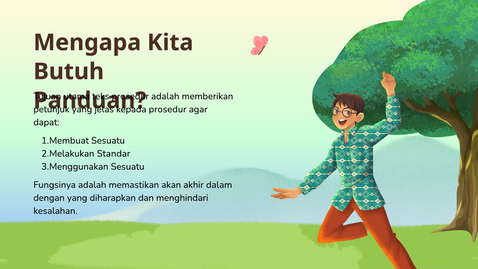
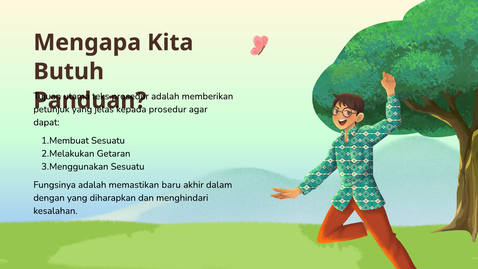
Standar: Standar -> Getaran
akan: akan -> baru
